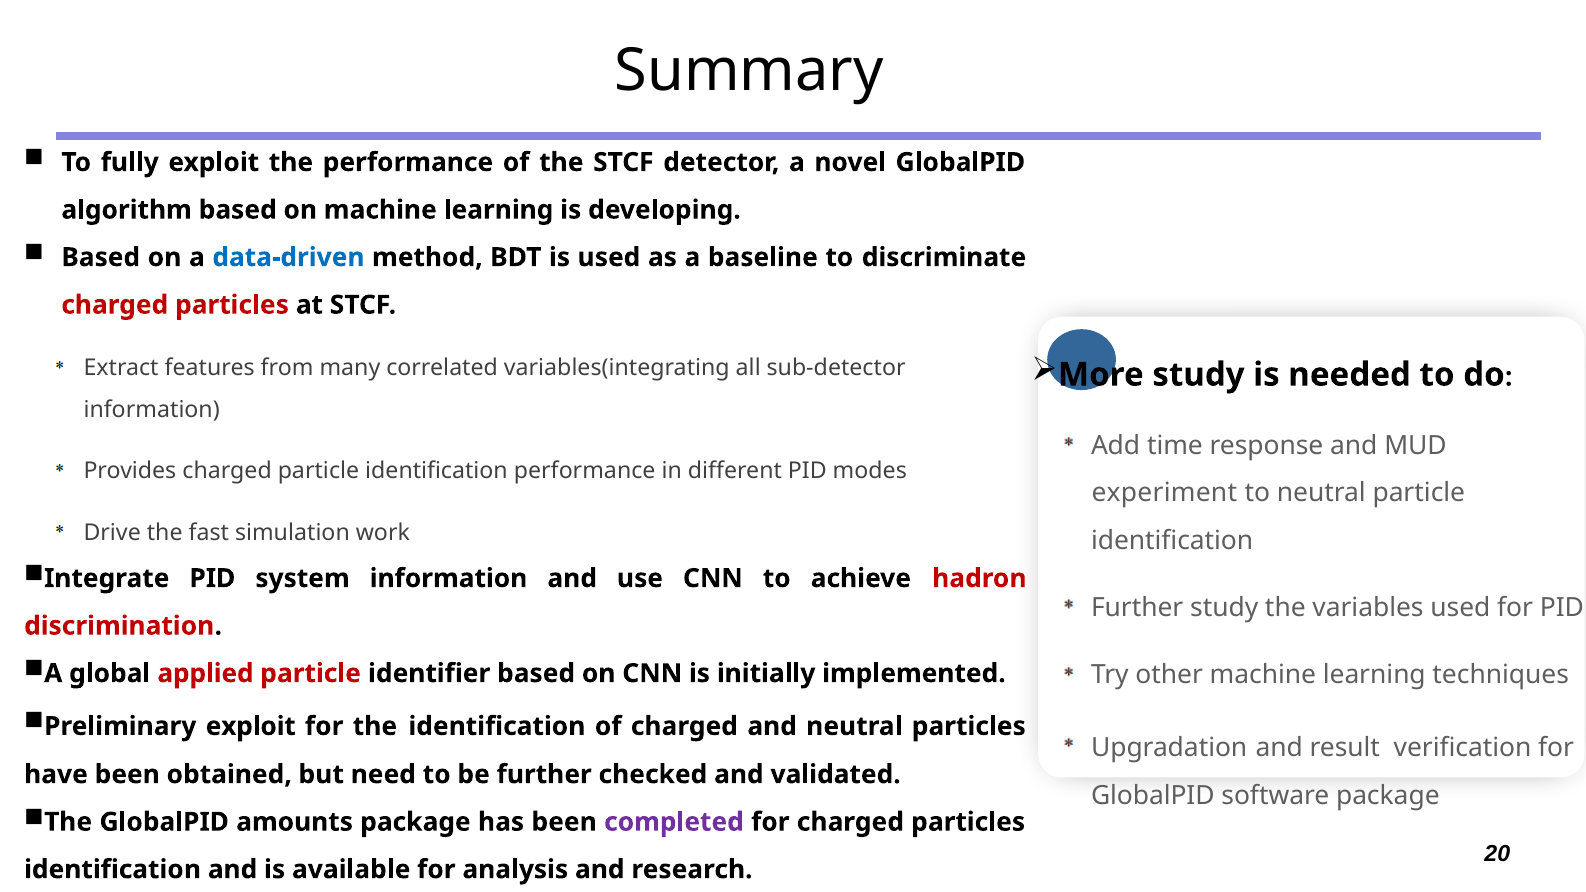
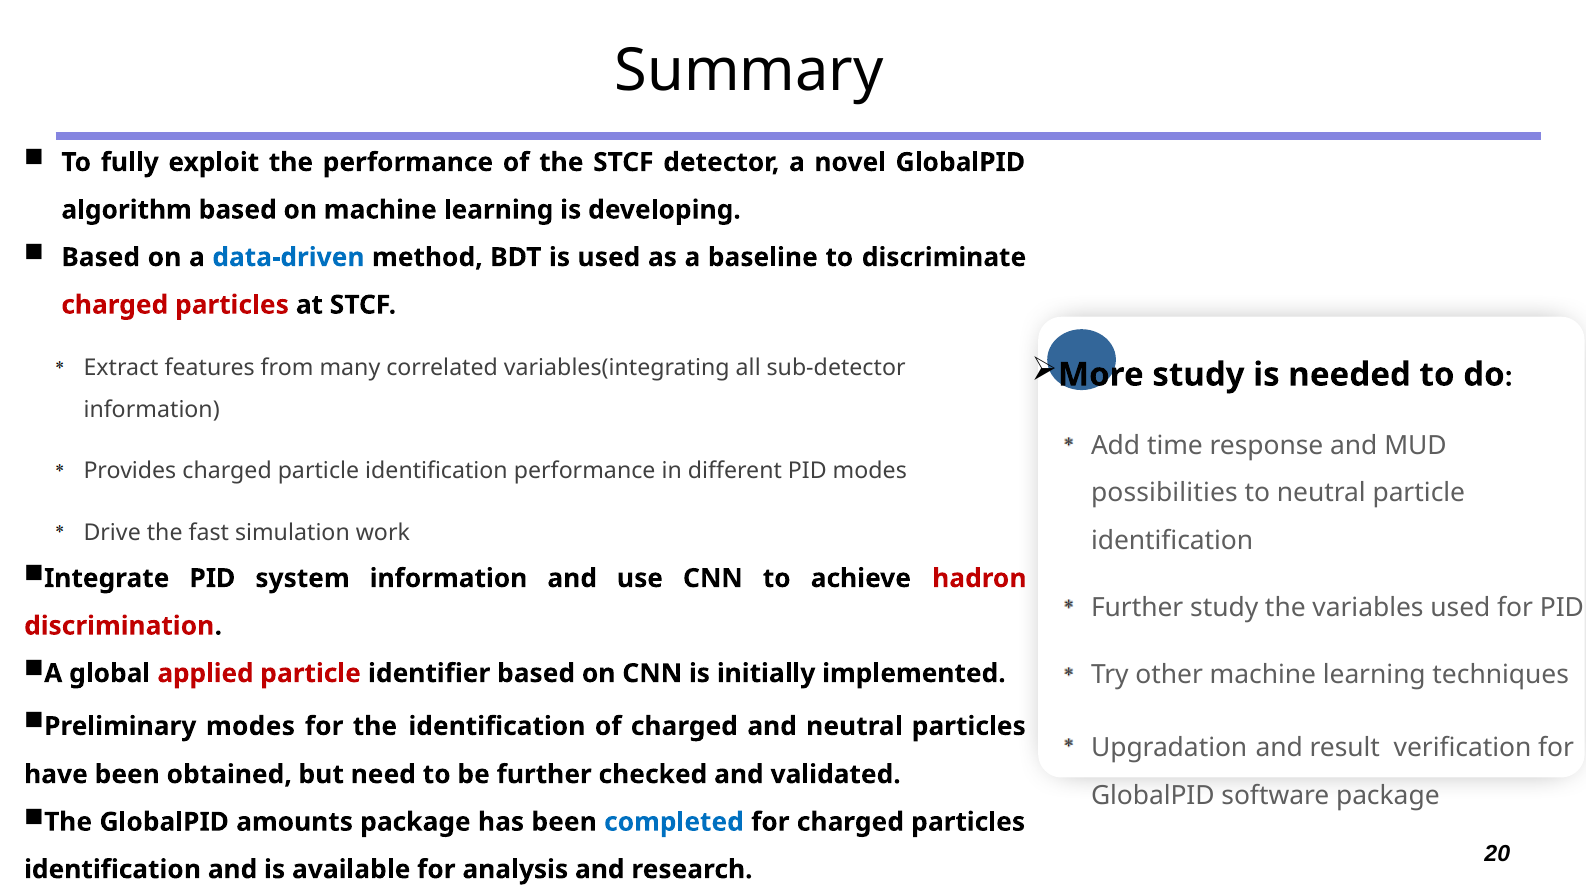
experiment: experiment -> possibilities
Preliminary exploit: exploit -> modes
completed colour: purple -> blue
